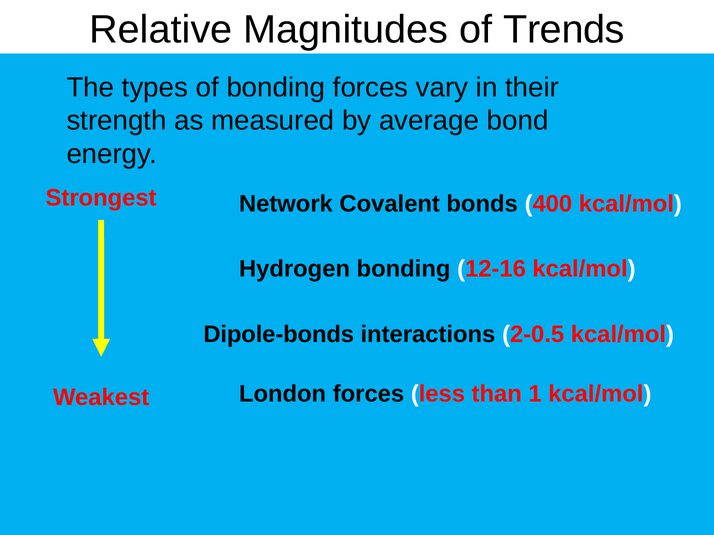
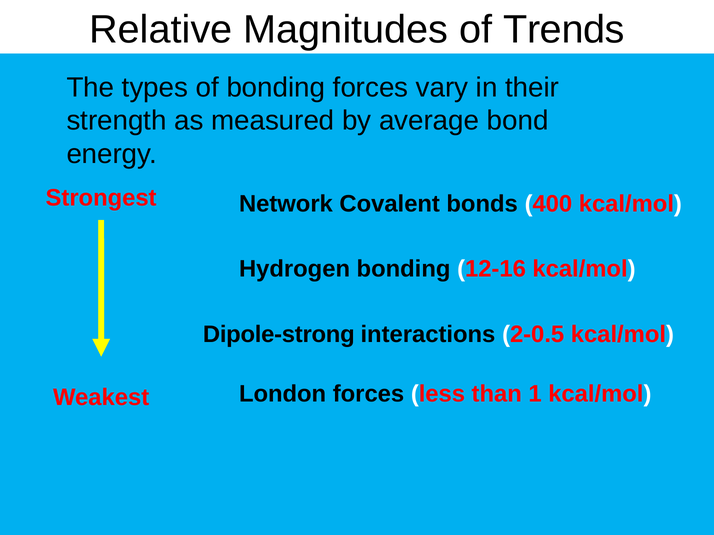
Dipole-bonds: Dipole-bonds -> Dipole-strong
